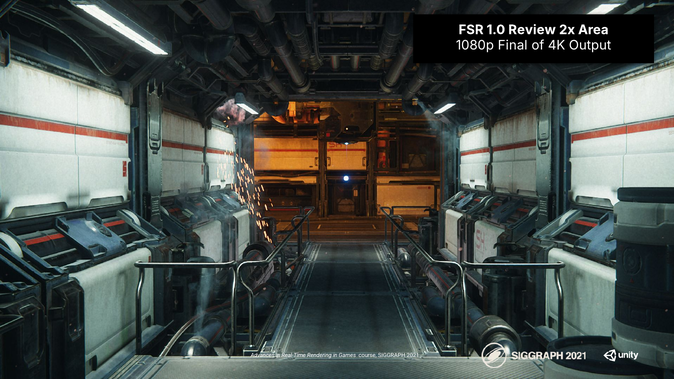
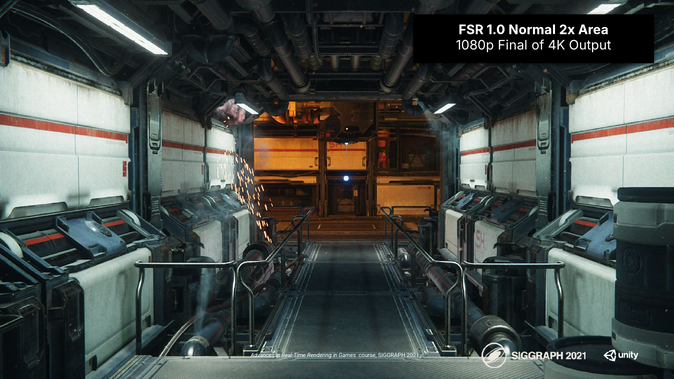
Review: Review -> Normal
